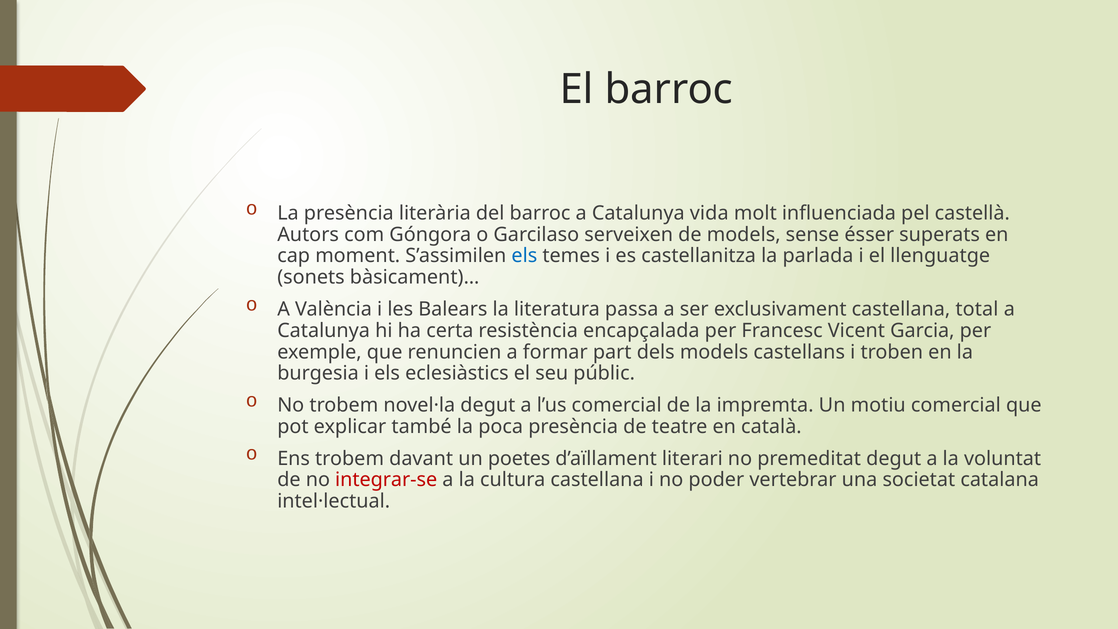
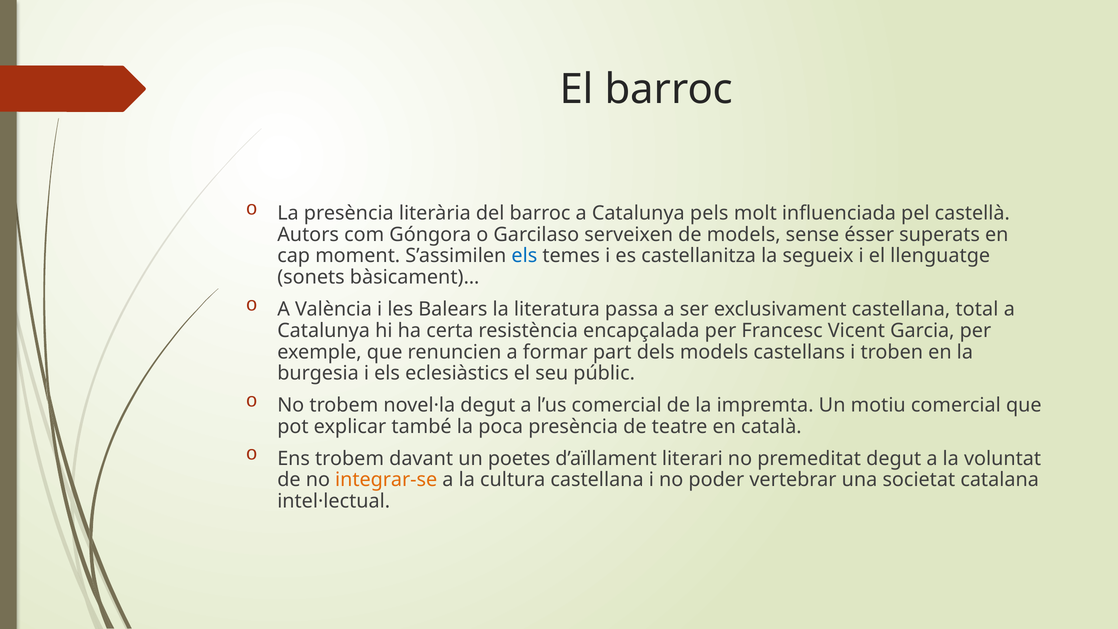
vida: vida -> pels
parlada: parlada -> segueix
integrar-se colour: red -> orange
